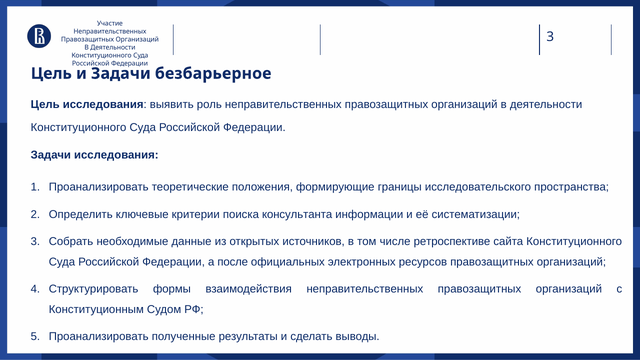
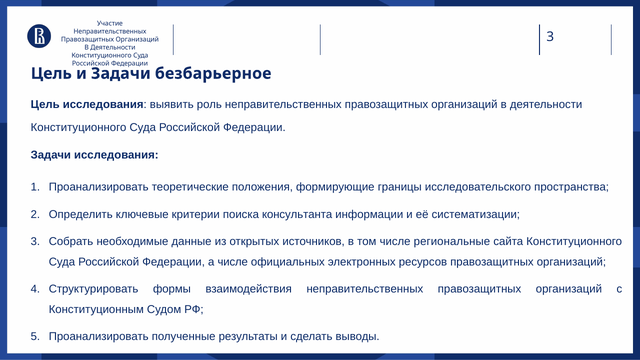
ретроспективе: ретроспективе -> региональные
а после: после -> числе
